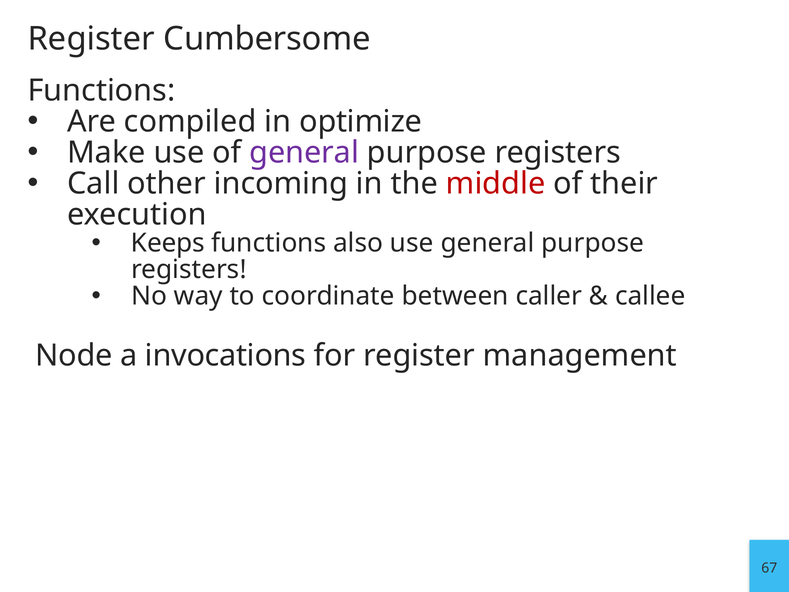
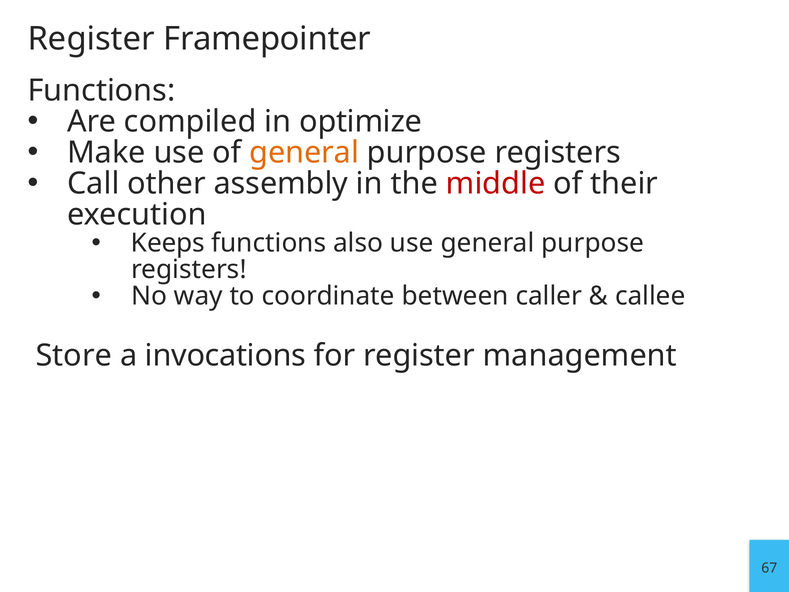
Cumbersome: Cumbersome -> Framepointer
general at (304, 153) colour: purple -> orange
incoming: incoming -> assembly
Node: Node -> Store
